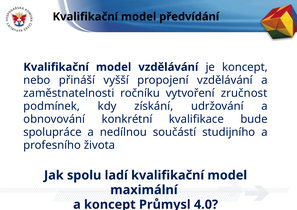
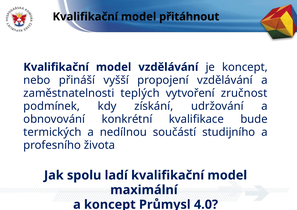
předvídání: předvídání -> přitáhnout
ročníku: ročníku -> teplých
spolupráce: spolupráce -> termických
